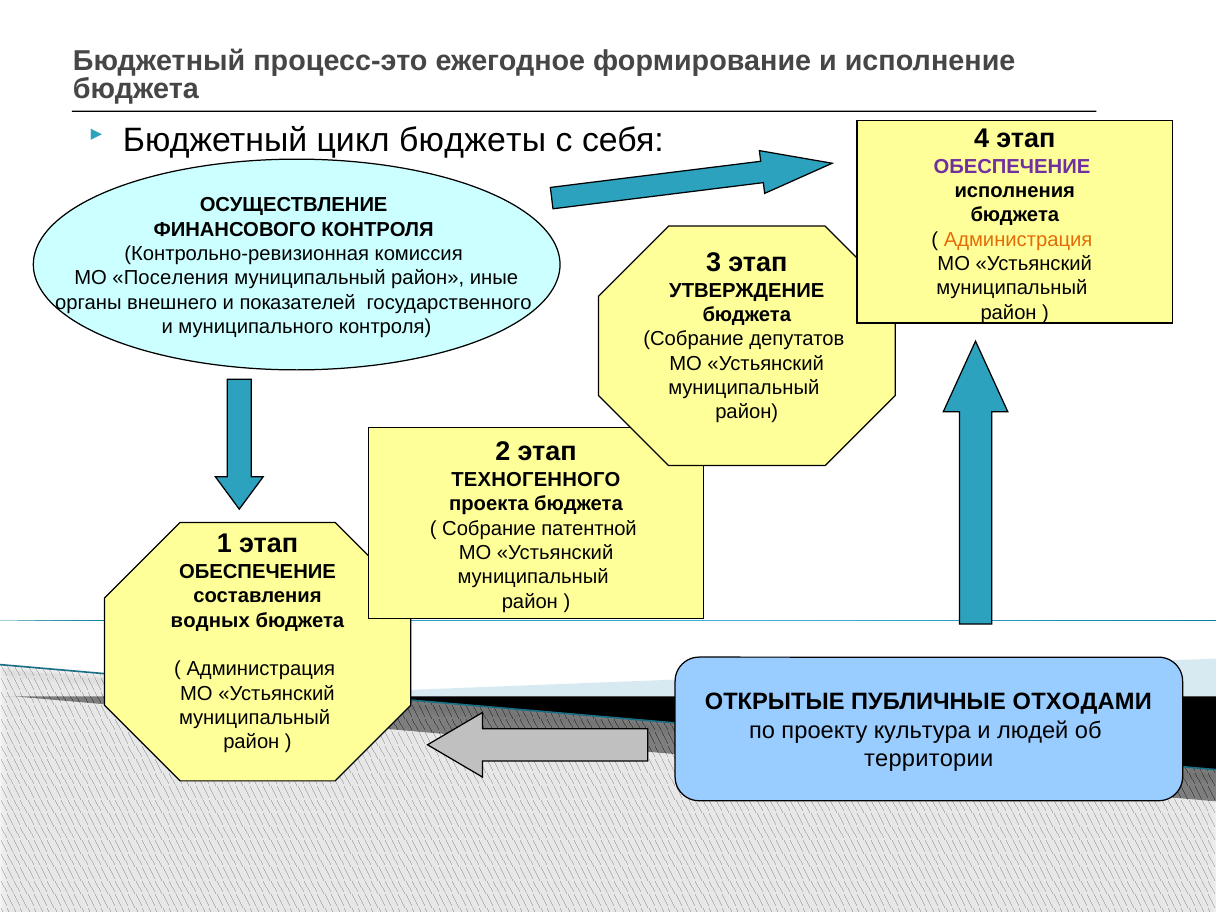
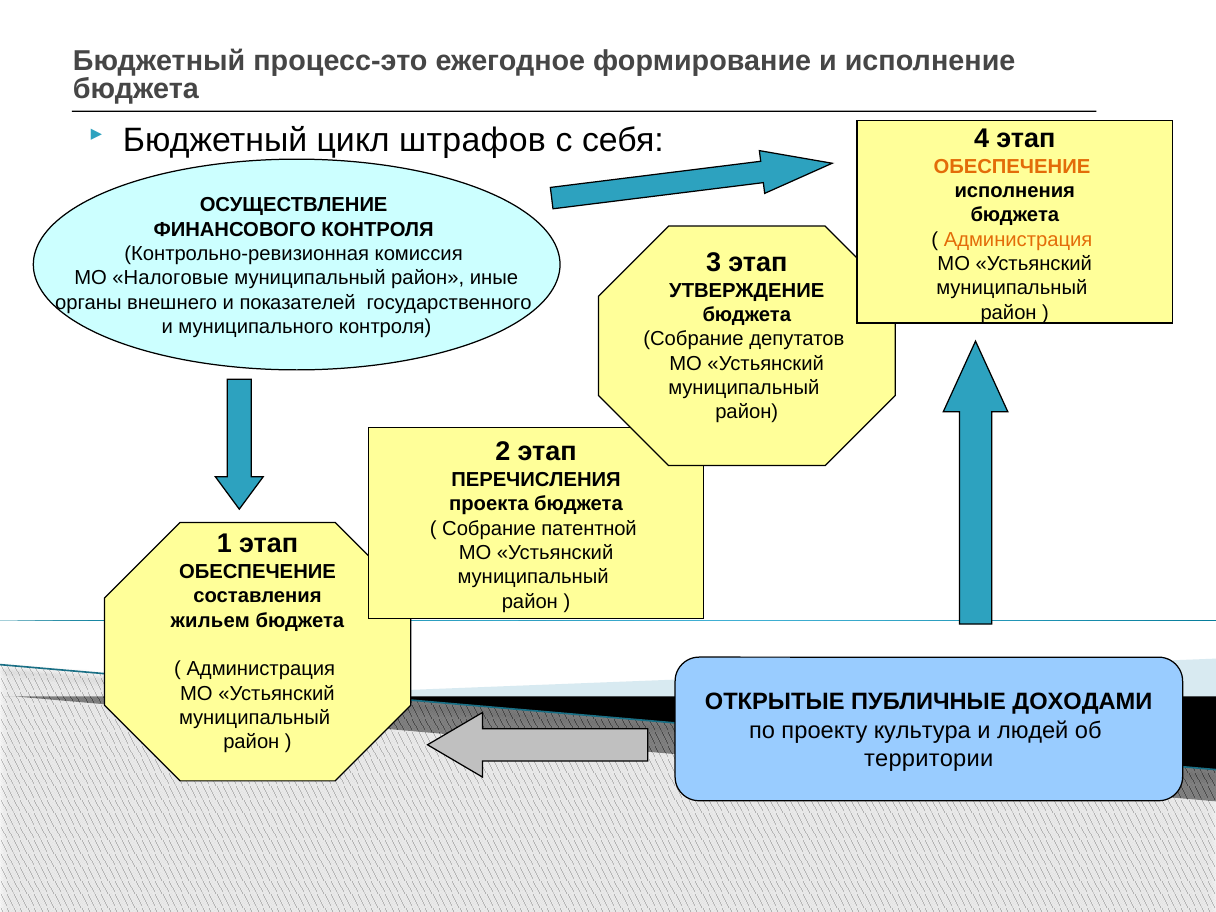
бюджеты: бюджеты -> штрафов
ОБЕСПЕЧЕНИЕ at (1012, 167) colour: purple -> orange
Поселения: Поселения -> Налоговые
ТЕХНОГЕННОГО: ТЕХНОГЕННОГО -> ПЕРЕЧИСЛЕНИЯ
водных: водных -> жильем
ОТХОДАМИ: ОТХОДАМИ -> ДОХОДАМИ
